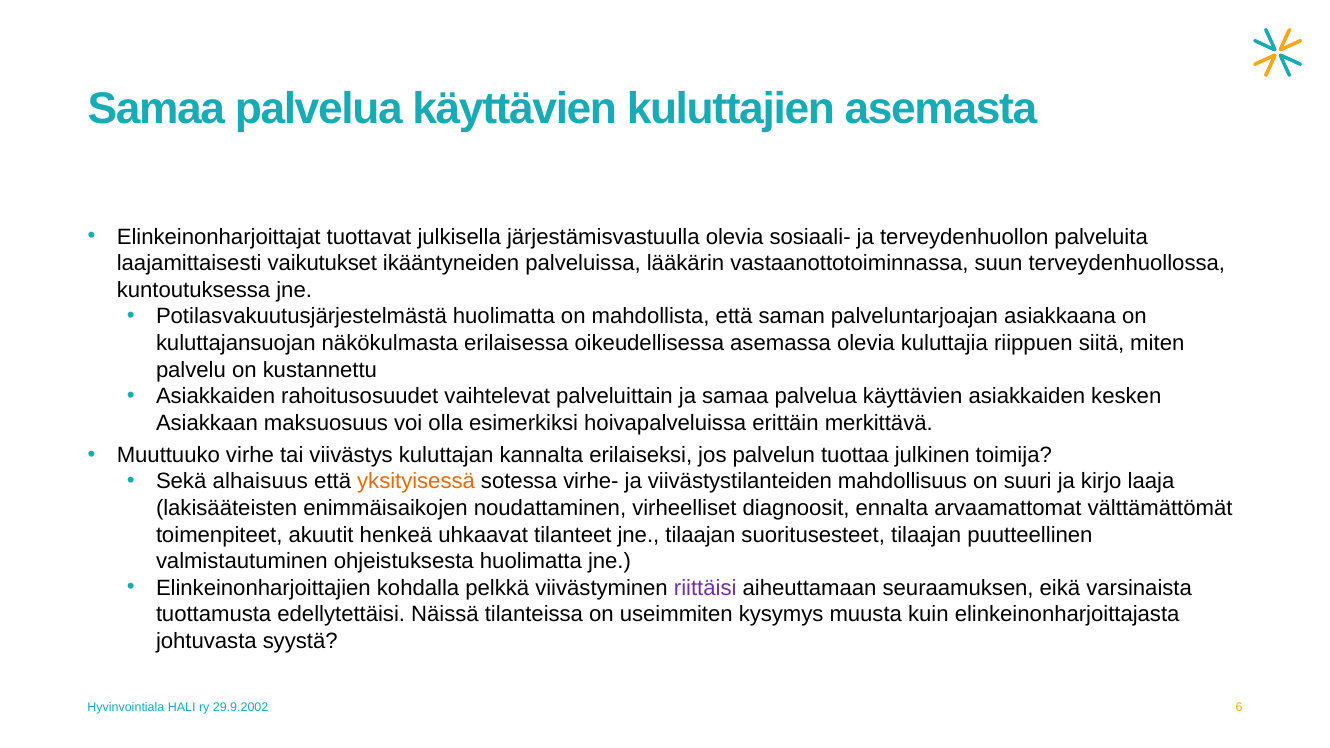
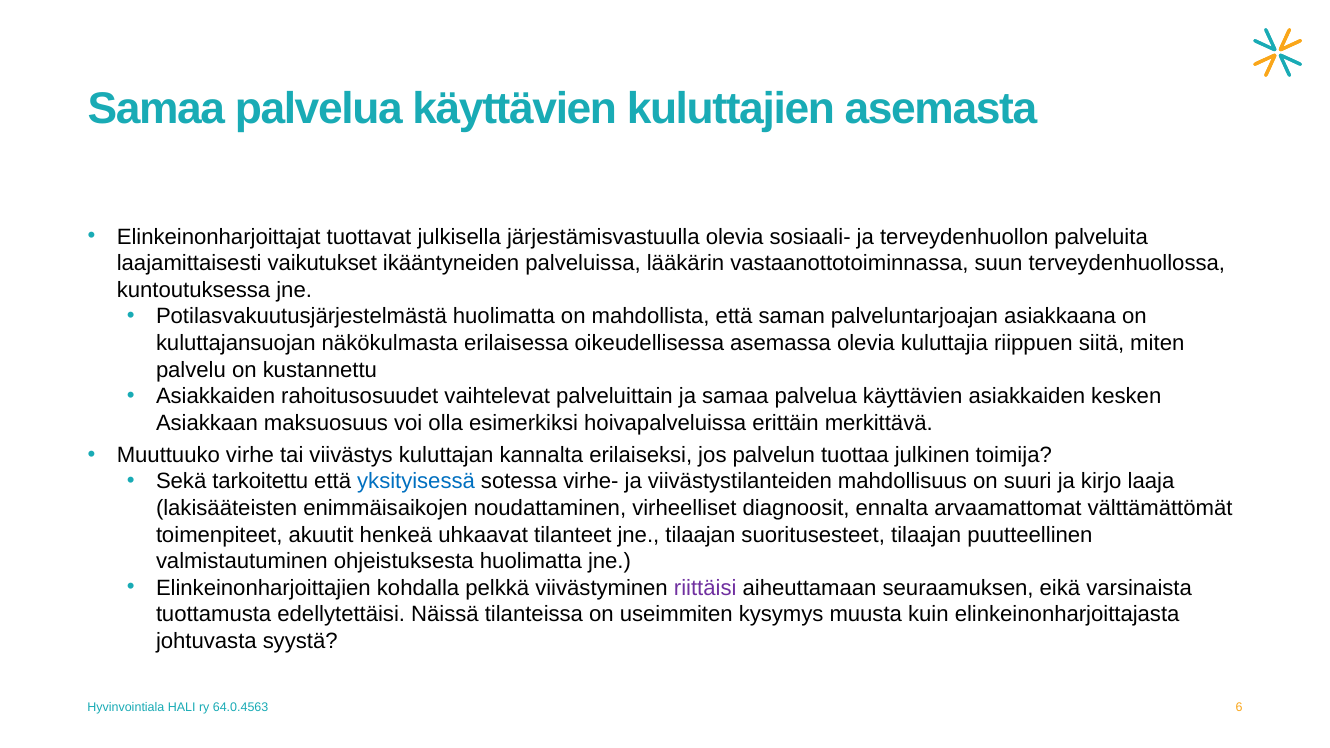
alhaisuus: alhaisuus -> tarkoitettu
yksityisessä colour: orange -> blue
29.9.2002: 29.9.2002 -> 64.0.4563
